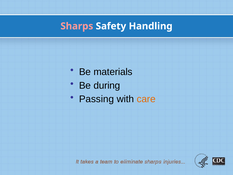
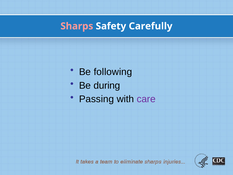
Handling: Handling -> Carefully
materials: materials -> following
care colour: orange -> purple
